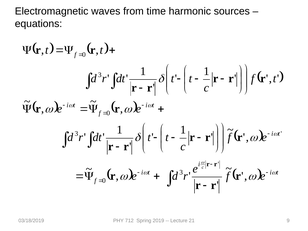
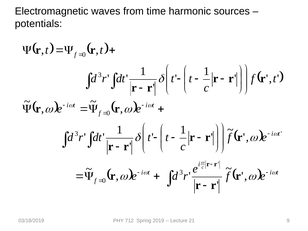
equations: equations -> potentials
